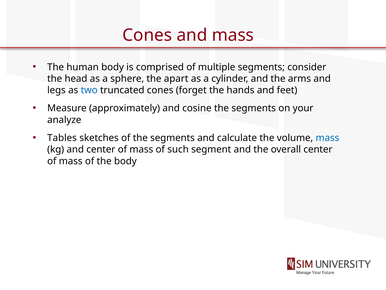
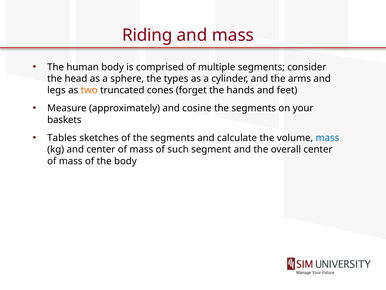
Cones at (147, 35): Cones -> Riding
apart: apart -> types
two colour: blue -> orange
analyze: analyze -> baskets
